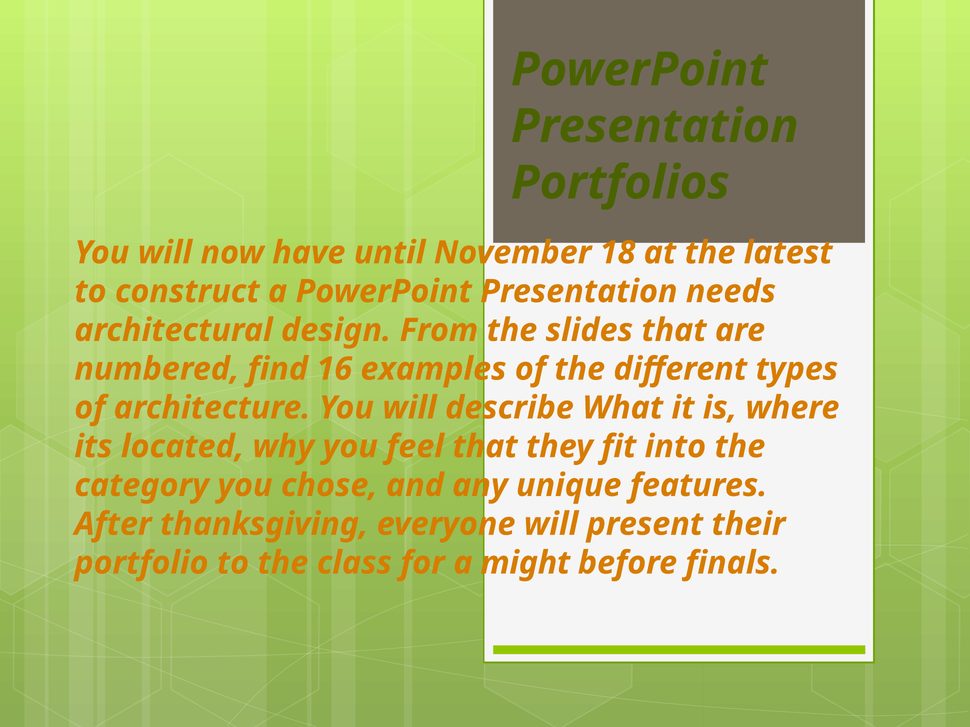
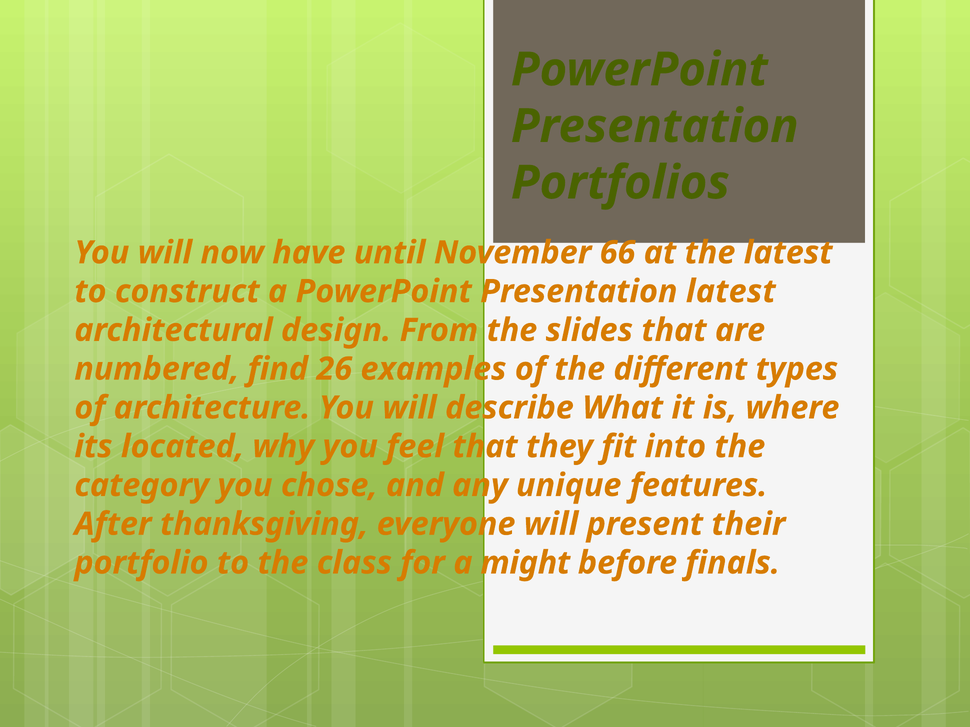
18: 18 -> 66
Presentation needs: needs -> latest
16: 16 -> 26
